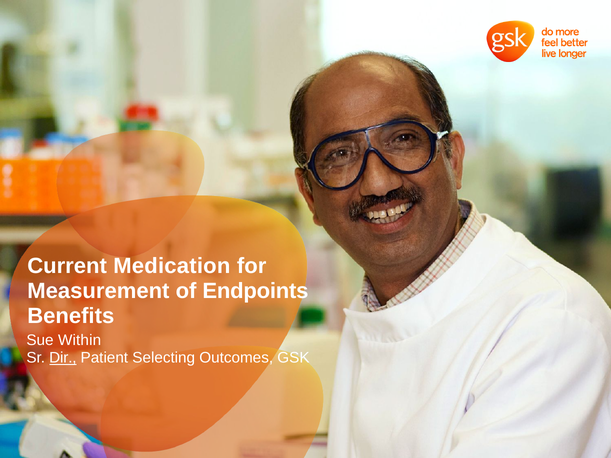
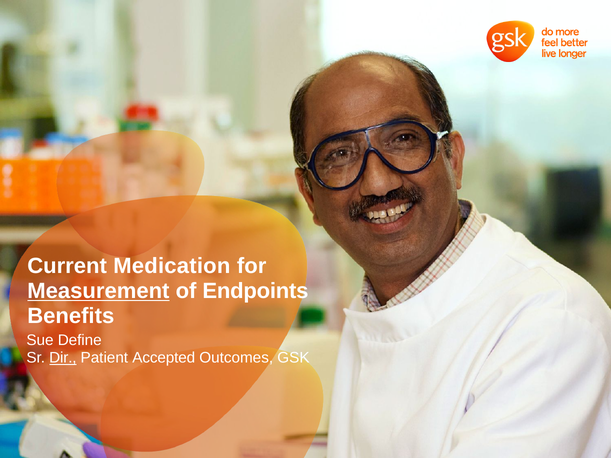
Measurement underline: none -> present
Within: Within -> Define
Selecting: Selecting -> Accepted
